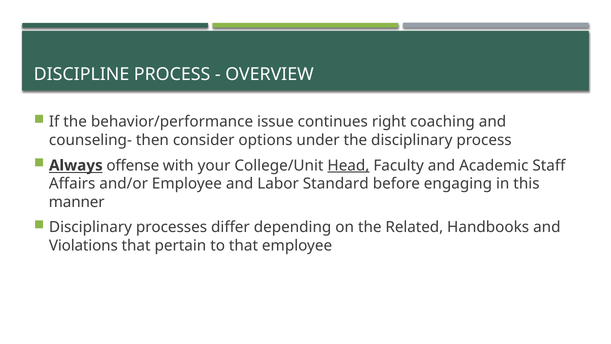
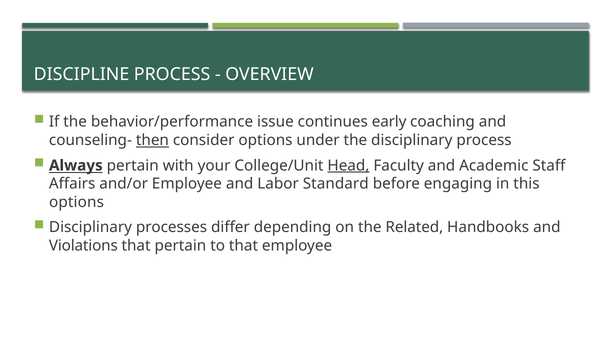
right: right -> early
then underline: none -> present
Always offense: offense -> pertain
manner at (77, 202): manner -> options
